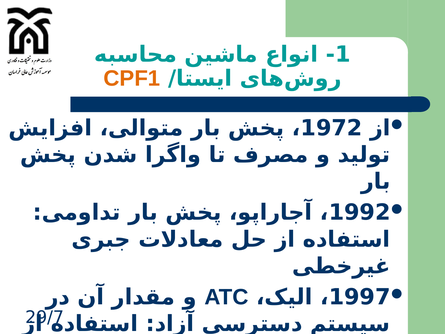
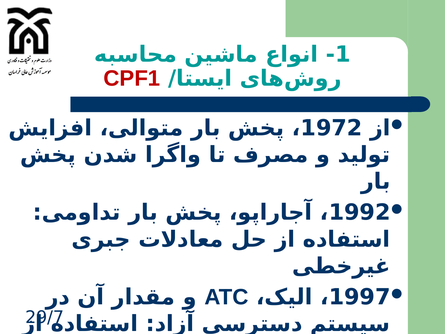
CPF1 colour: orange -> red
